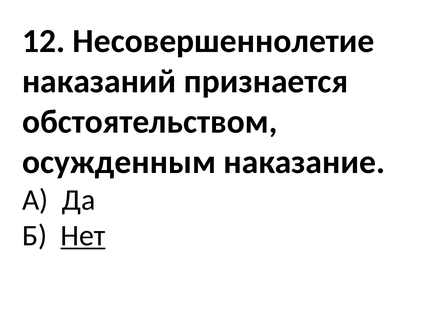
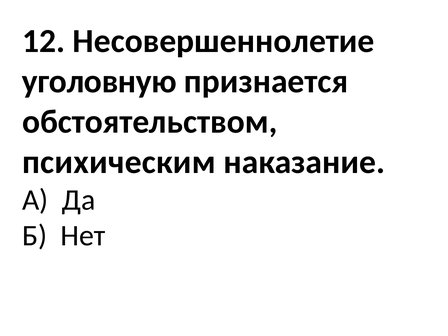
наказаний: наказаний -> уголовную
осужденным: осужденным -> психическим
Нет underline: present -> none
